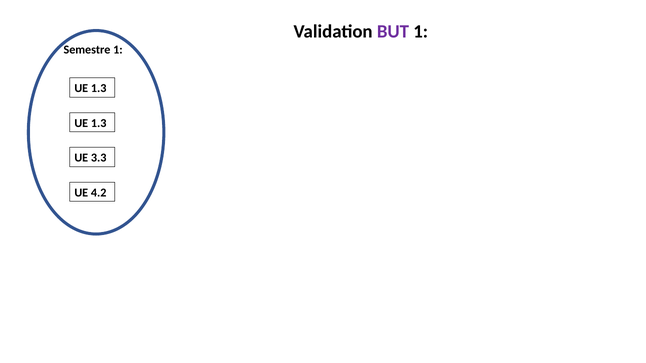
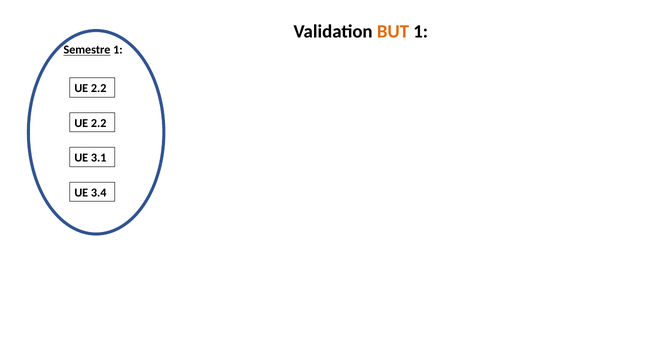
BUT colour: purple -> orange
Semestre underline: none -> present
1.3 at (99, 89): 1.3 -> 2.2
1.3 at (99, 123): 1.3 -> 2.2
3.3: 3.3 -> 3.1
4.2: 4.2 -> 3.4
